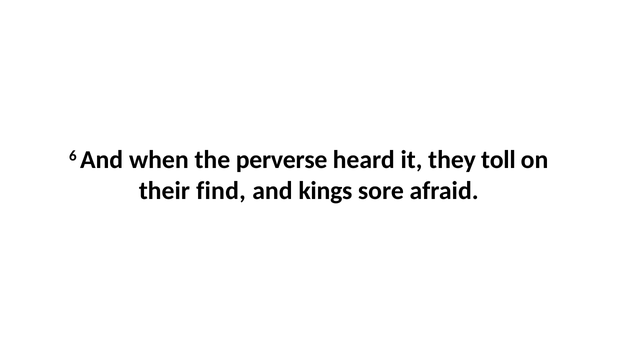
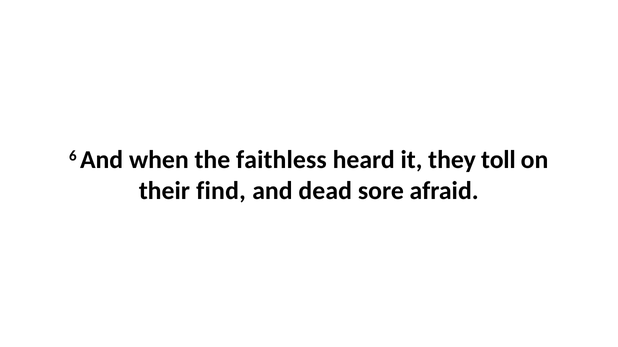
perverse: perverse -> faithless
kings: kings -> dead
